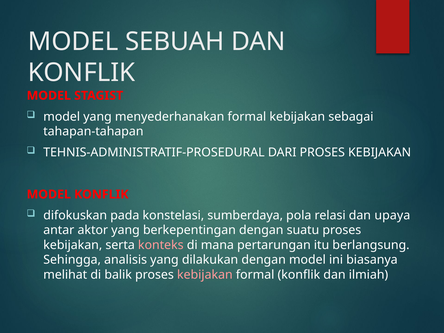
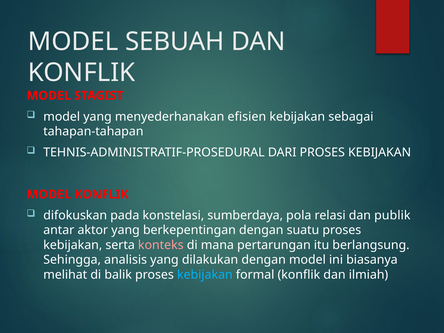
menyederhanakan formal: formal -> efisien
upaya: upaya -> publik
kebijakan at (205, 275) colour: pink -> light blue
